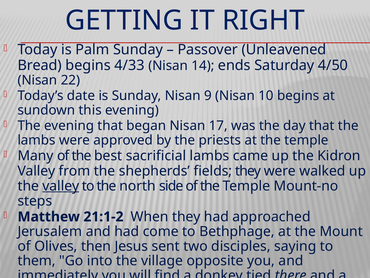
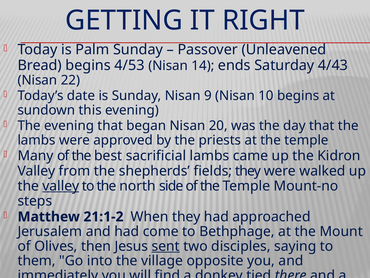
4/33: 4/33 -> 4/53
4/50: 4/50 -> 4/43
17: 17 -> 20
sent underline: none -> present
